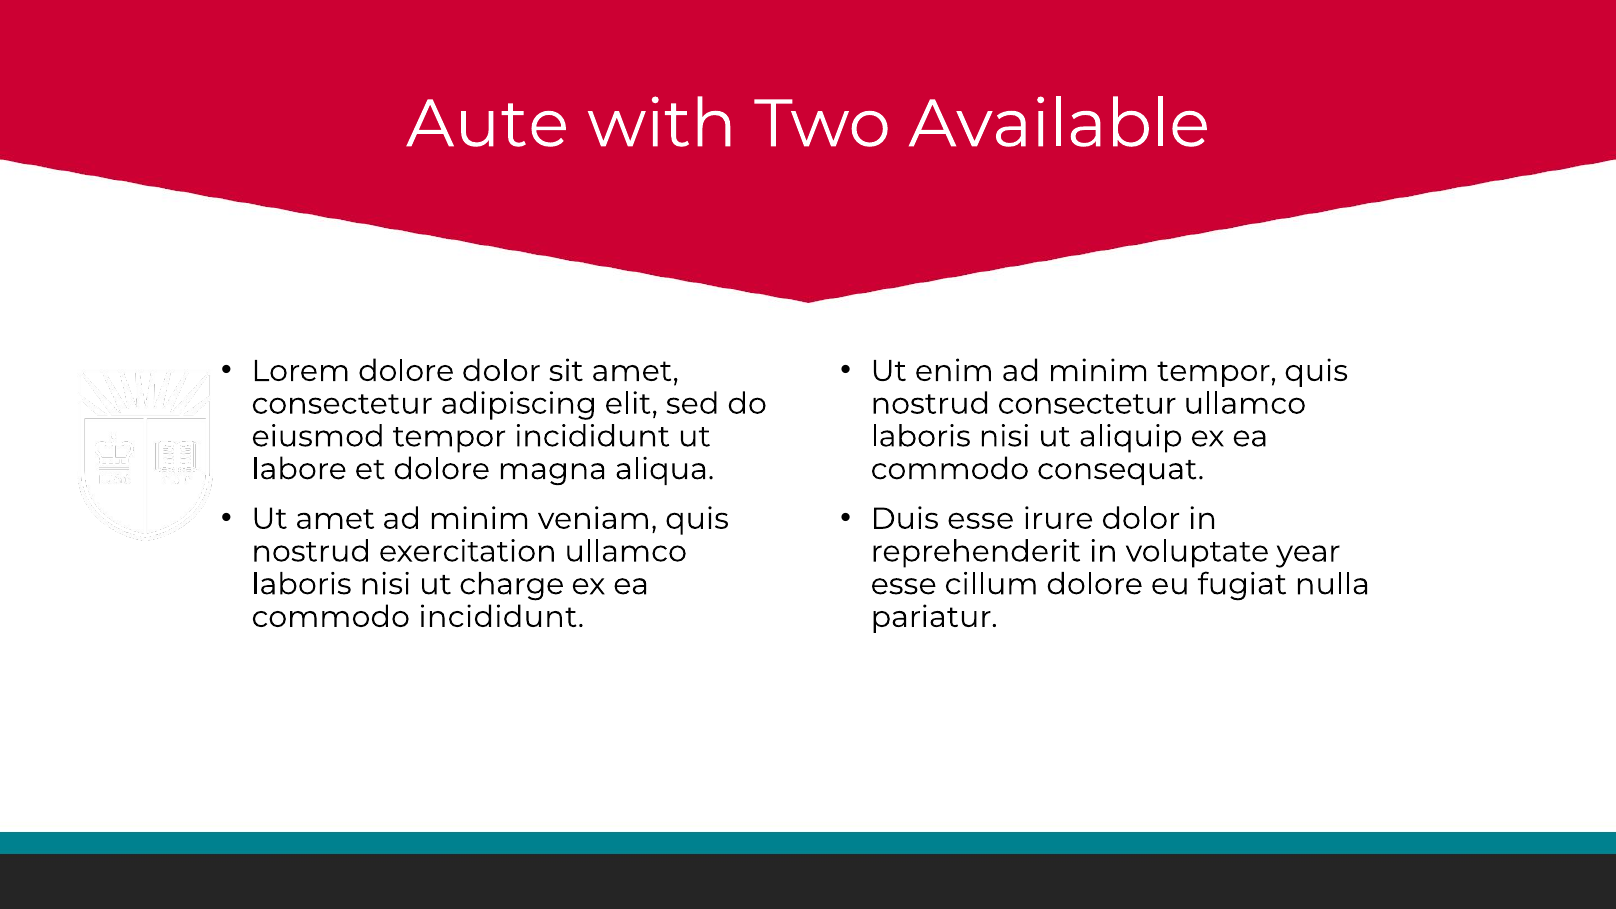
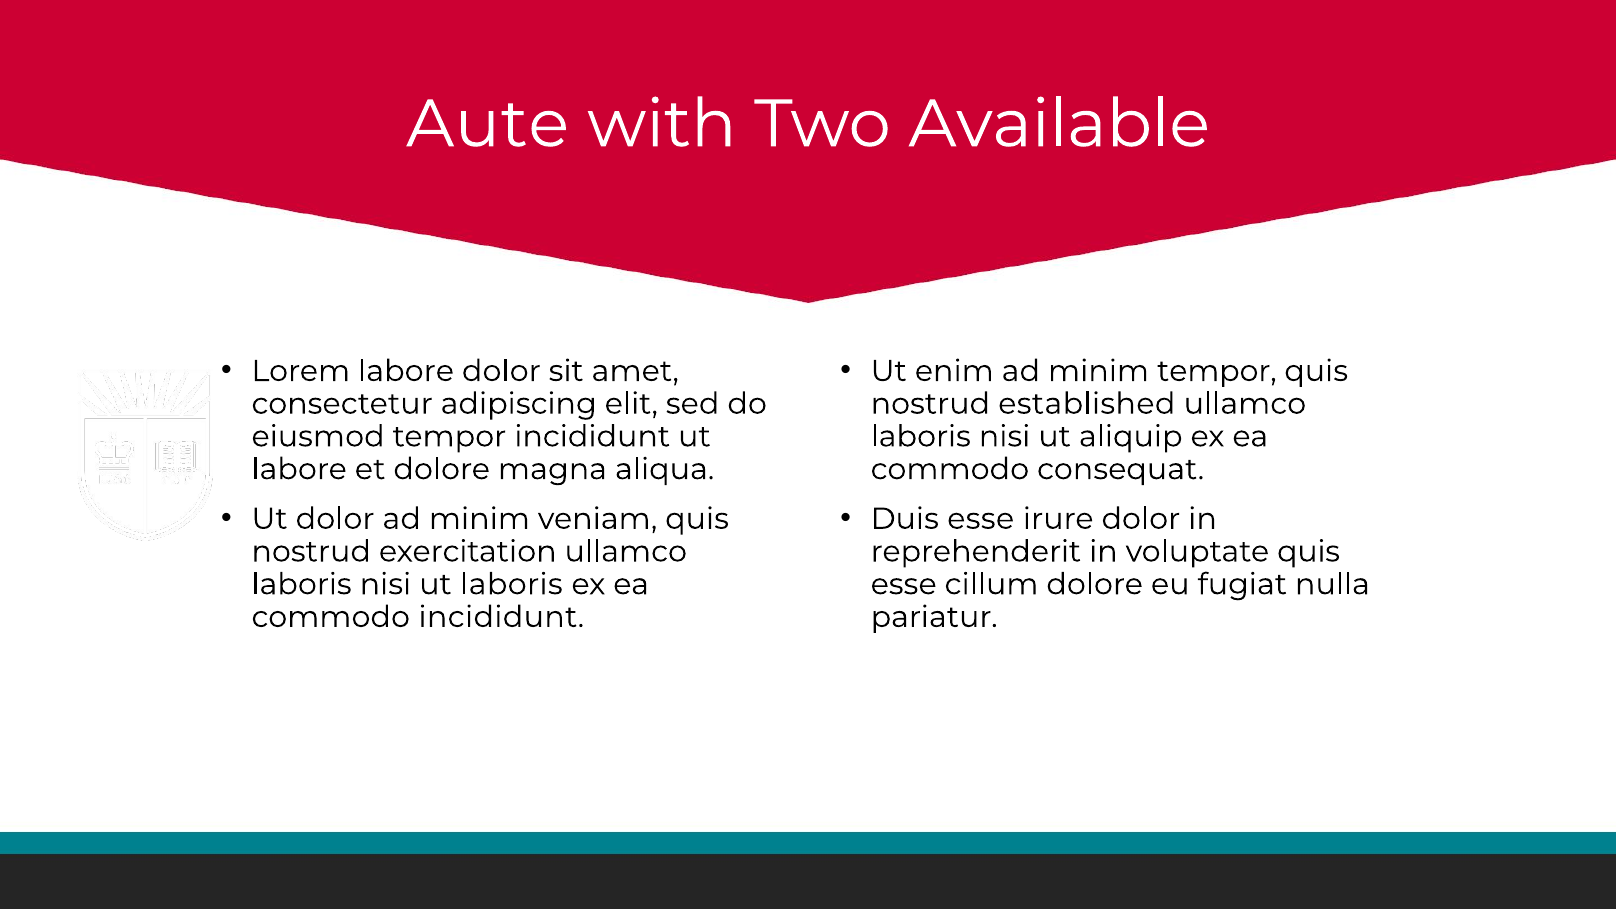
Lorem dolore: dolore -> labore
nostrud consectetur: consectetur -> established
Ut amet: amet -> dolor
voluptate year: year -> quis
ut charge: charge -> laboris
